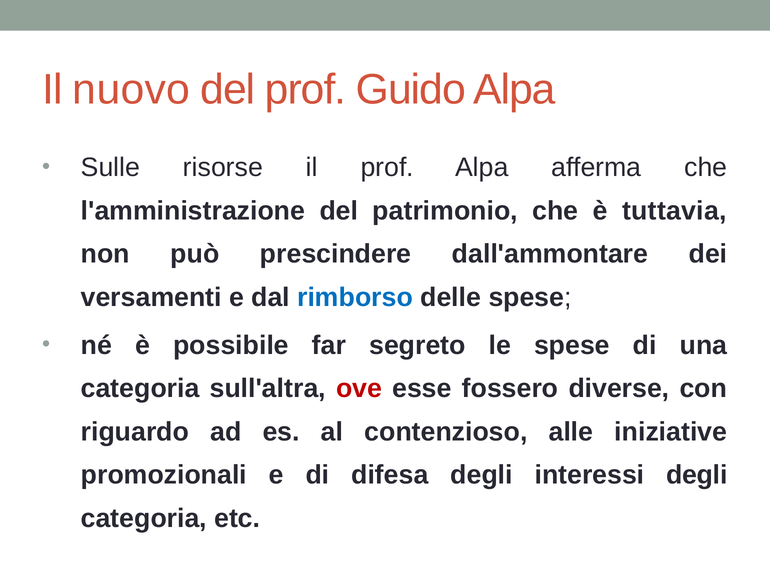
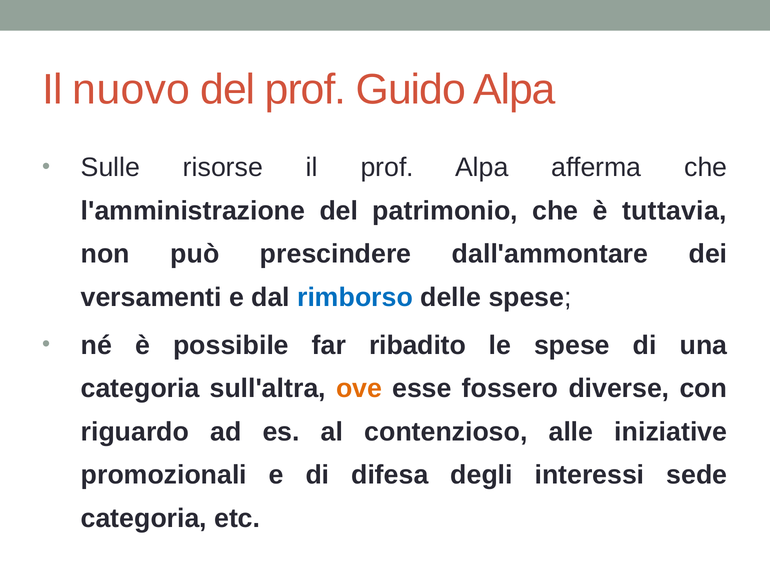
segreto: segreto -> ribadito
ove colour: red -> orange
interessi degli: degli -> sede
